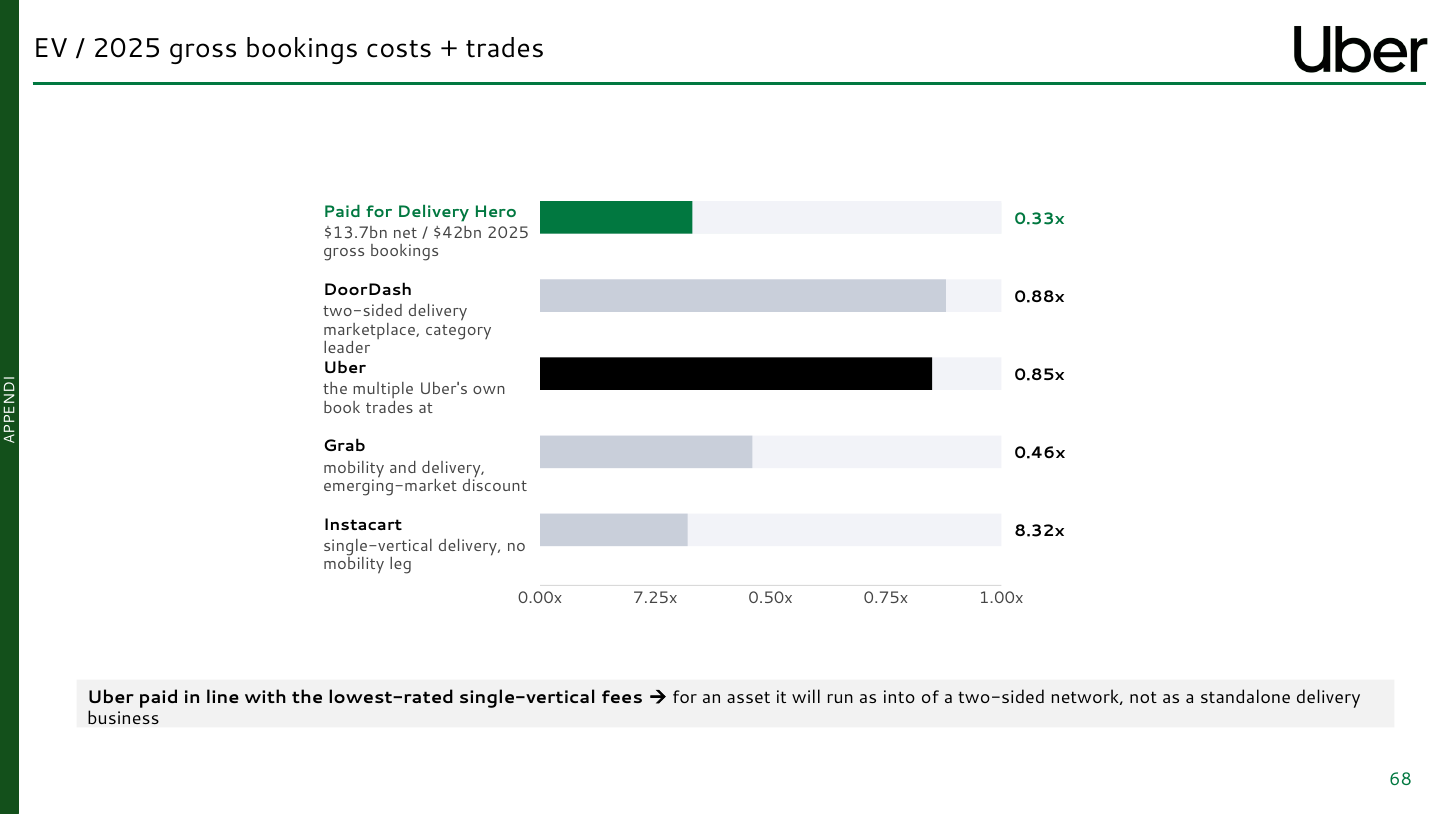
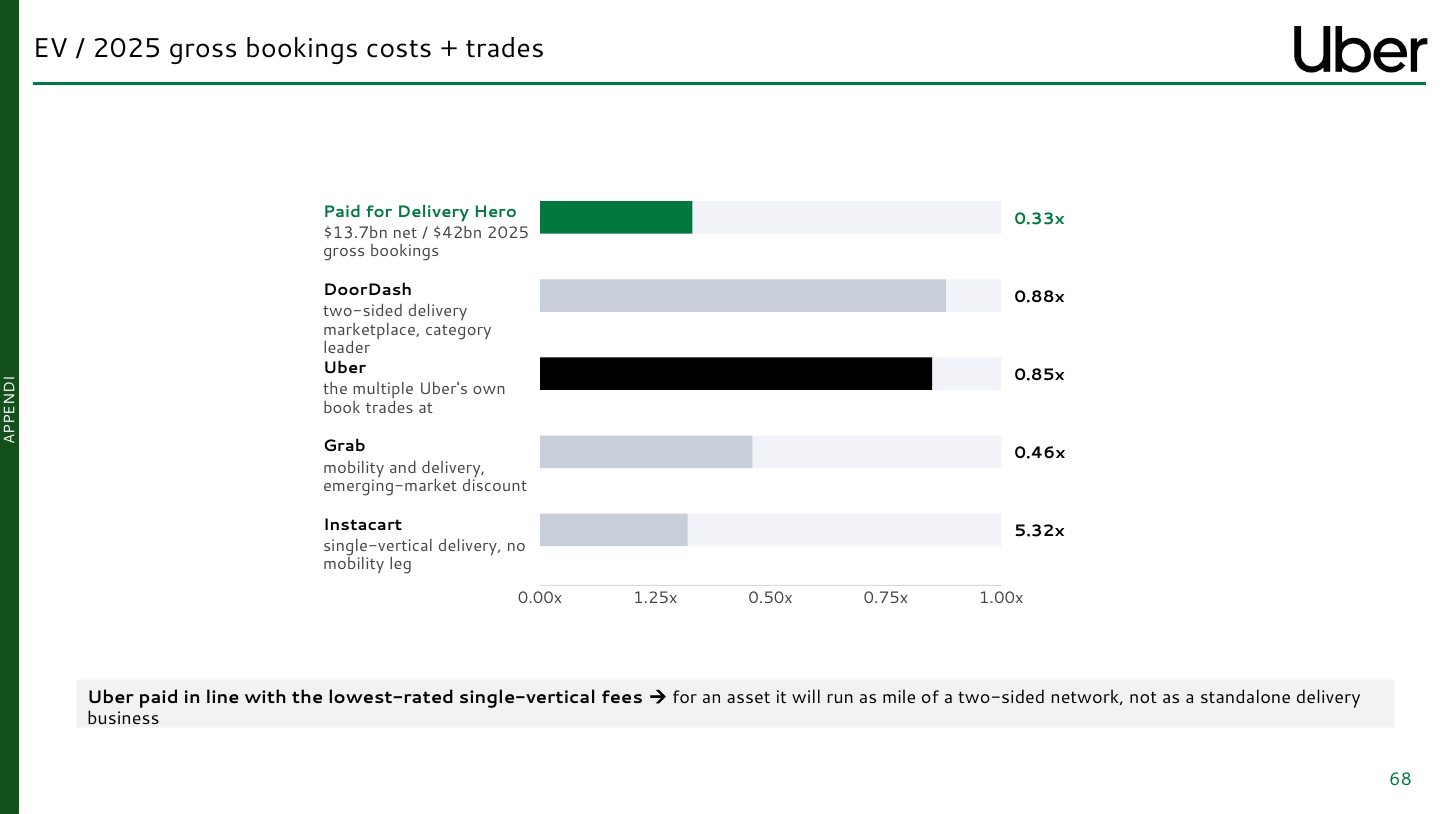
8.32x: 8.32x -> 5.32x
7.25x: 7.25x -> 1.25x
into: into -> mile
